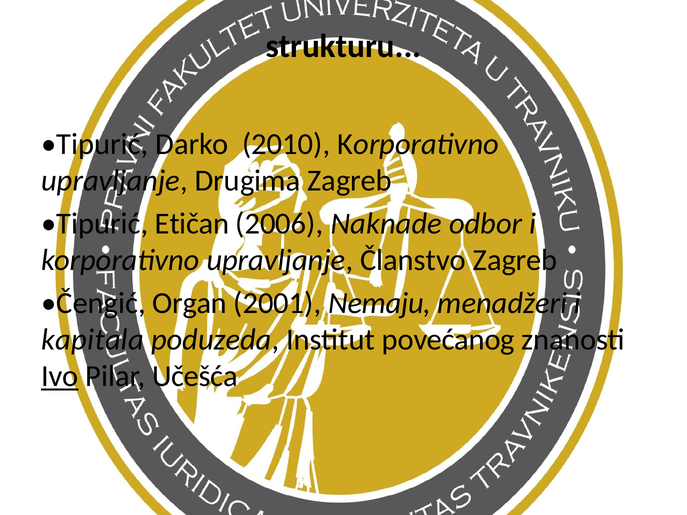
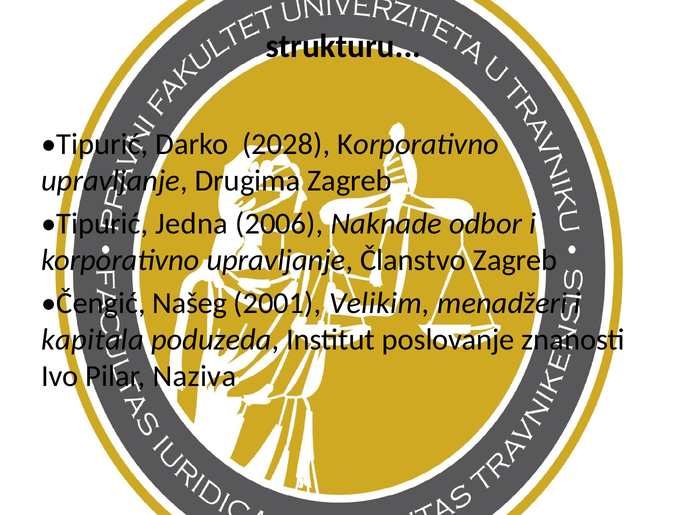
2010: 2010 -> 2028
Etičan: Etičan -> Jedna
Organ: Organ -> Našeg
Nemaju: Nemaju -> Velikim
povećanog: povećanog -> poslovanje
Ivo underline: present -> none
Učešća: Učešća -> Naziva
